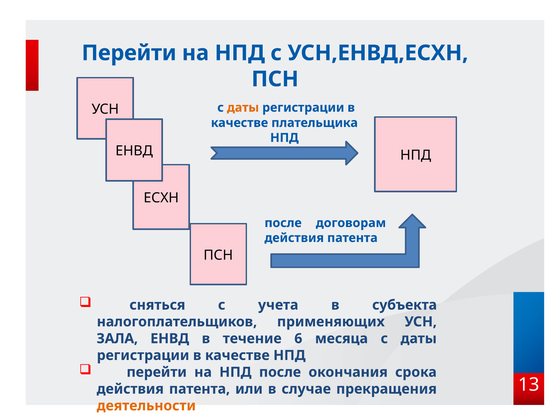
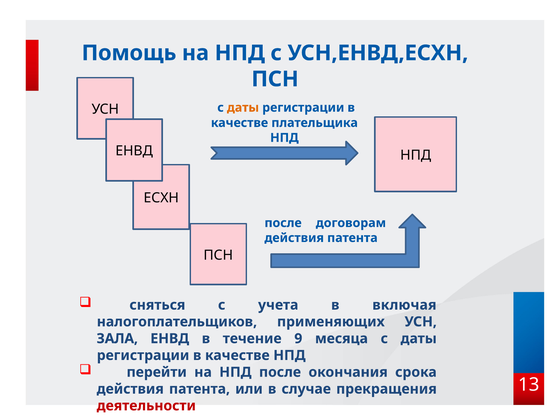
Перейти at (129, 53): Перейти -> Помощь
субъекта: субъекта -> включая
6: 6 -> 9
деятельности colour: orange -> red
